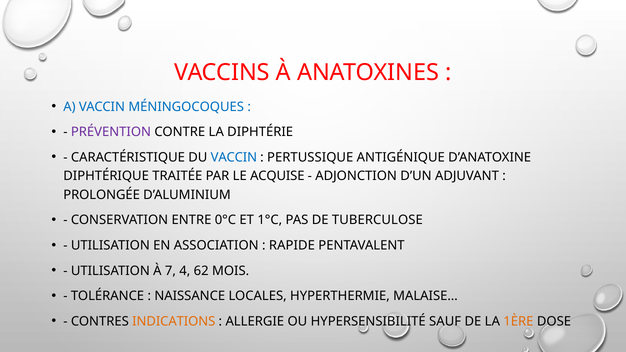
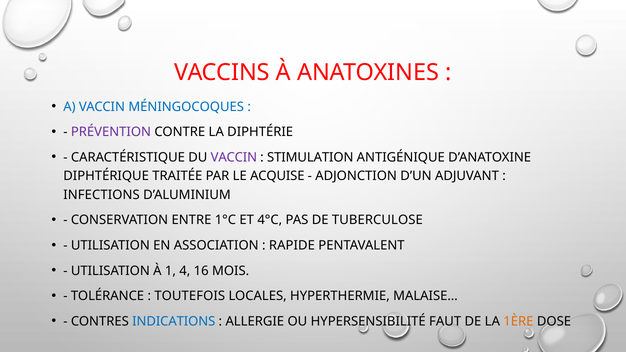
VACCIN at (234, 157) colour: blue -> purple
PERTUSSIQUE: PERTUSSIQUE -> STIMULATION
PROLONGÉE: PROLONGÉE -> INFECTIONS
0°C: 0°C -> 1°C
1°C: 1°C -> 4°C
7: 7 -> 1
62: 62 -> 16
NAISSANCE: NAISSANCE -> TOUTEFOIS
INDICATIONS colour: orange -> blue
SAUF: SAUF -> FAUT
